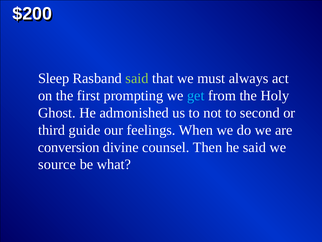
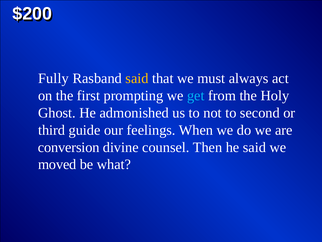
Sleep: Sleep -> Fully
said at (137, 78) colour: light green -> yellow
source: source -> moved
